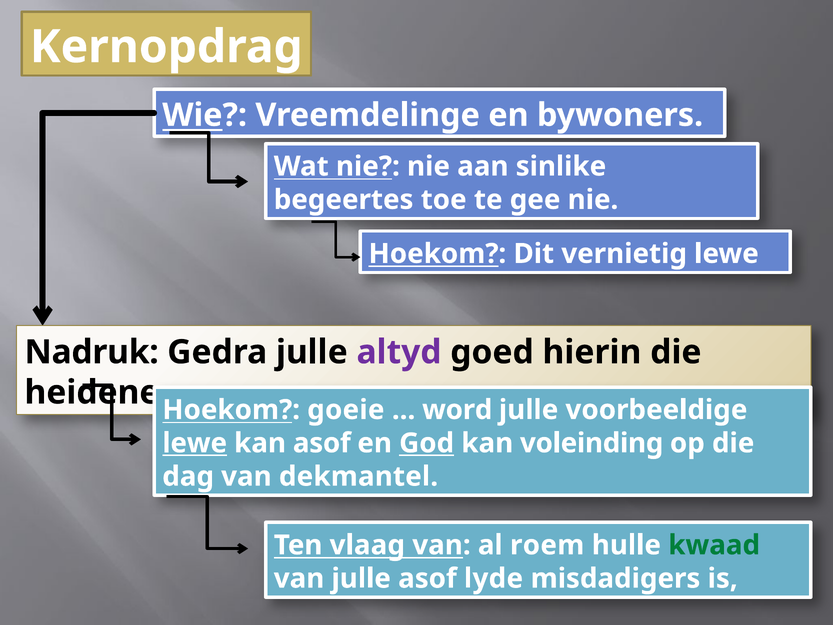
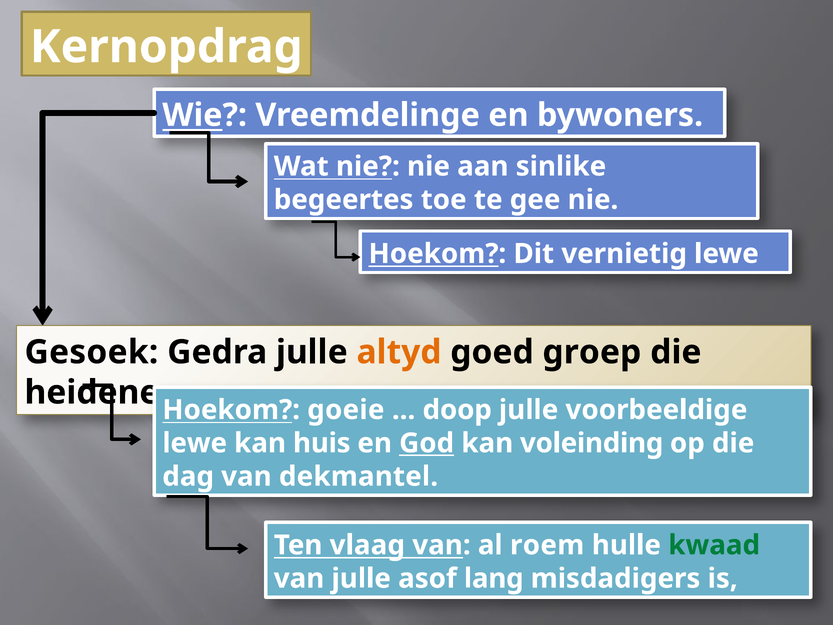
Nadruk: Nadruk -> Gesoek
altyd colour: purple -> orange
hierin: hierin -> groep
word: word -> doop
lewe at (195, 443) underline: present -> none
kan asof: asof -> huis
lyde: lyde -> lang
